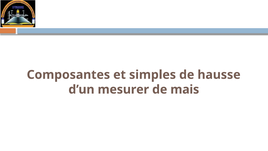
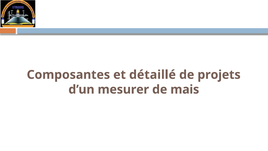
simples: simples -> détaillé
hausse: hausse -> projets
